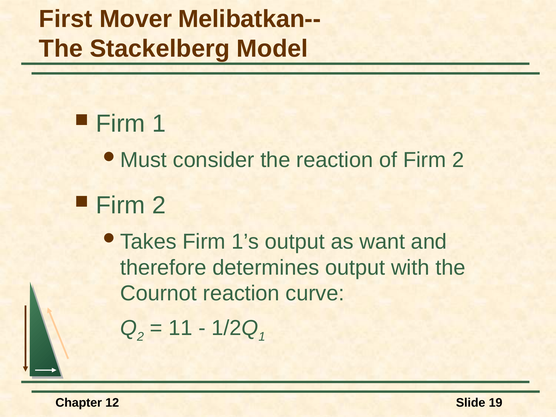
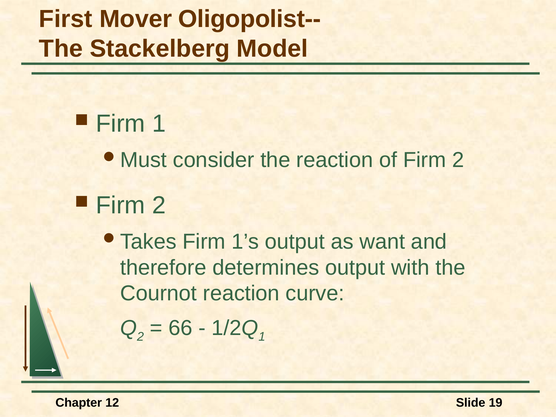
Melibatkan--: Melibatkan-- -> Oligopolist--
11: 11 -> 66
